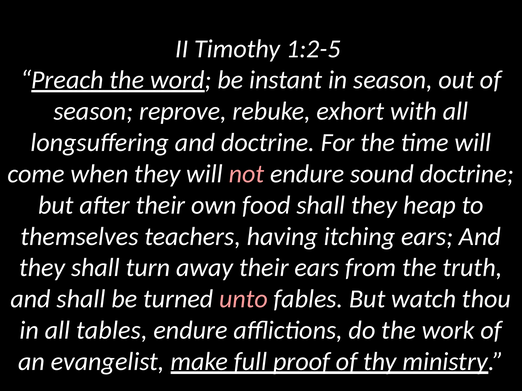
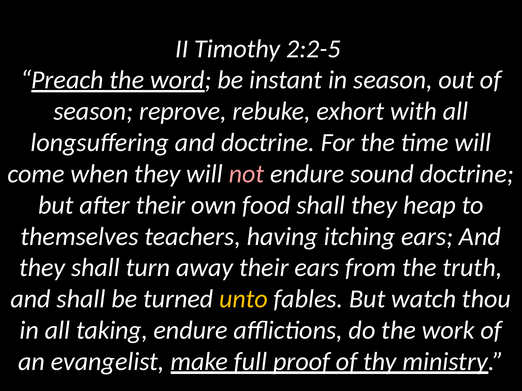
1:2-5: 1:2-5 -> 2:2-5
unto colour: pink -> yellow
tables: tables -> taking
